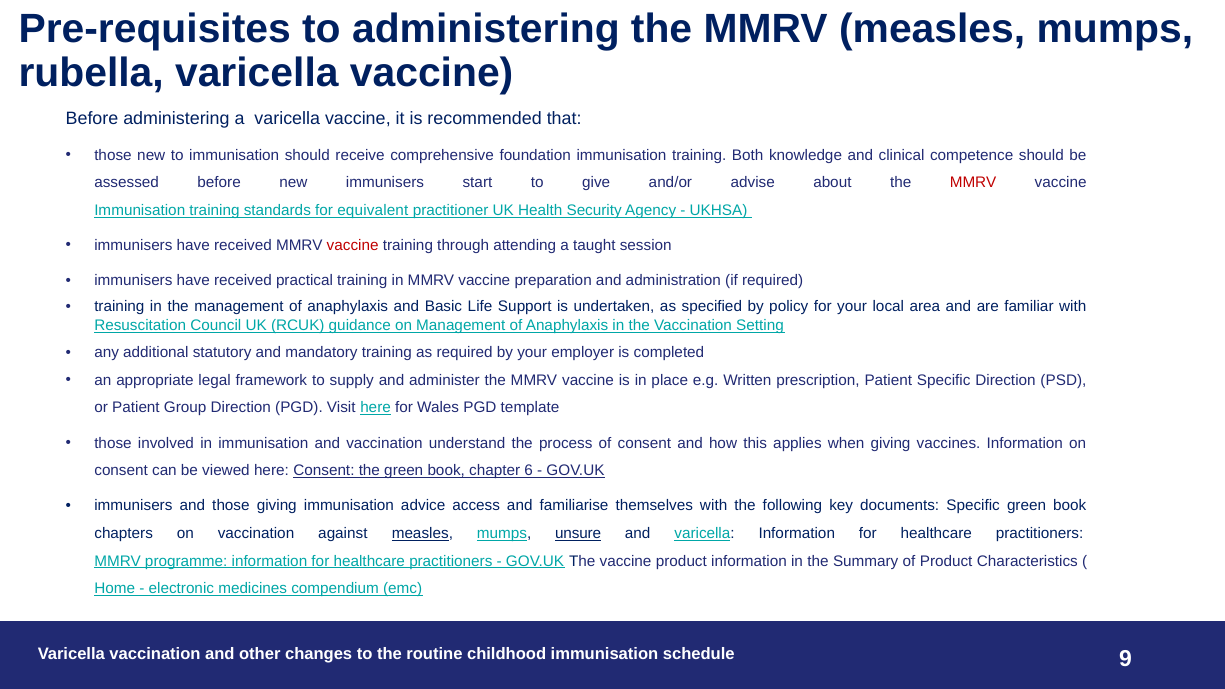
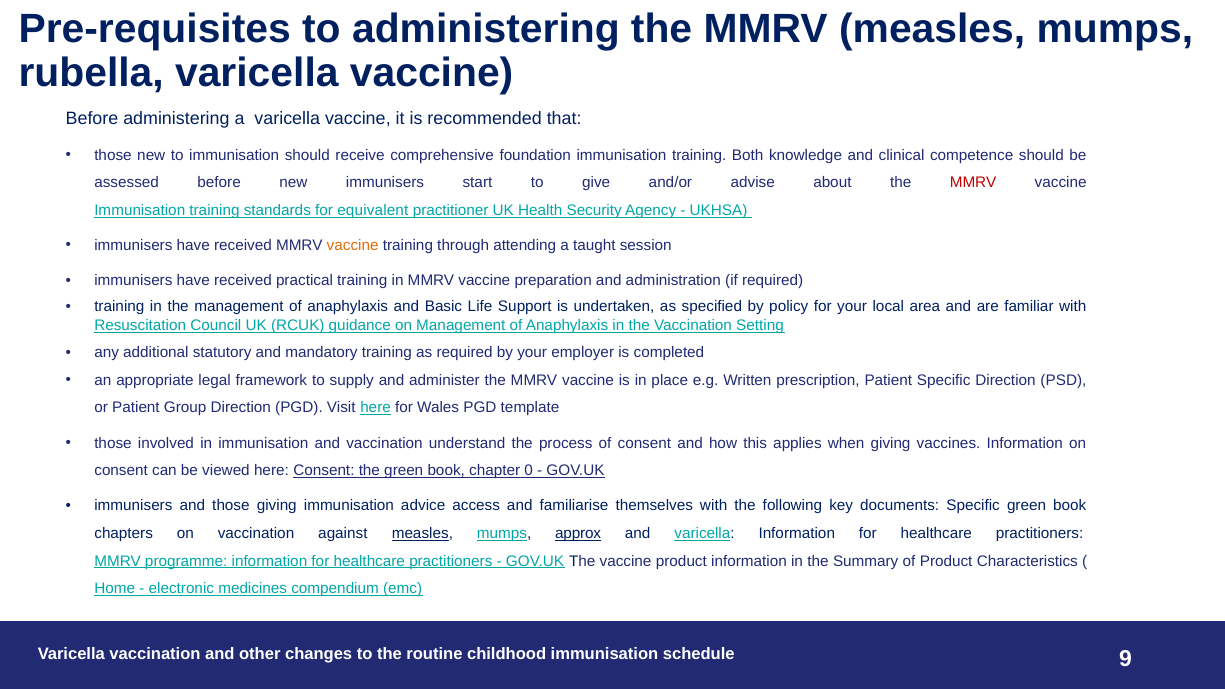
vaccine at (353, 246) colour: red -> orange
6: 6 -> 0
unsure: unsure -> approx
